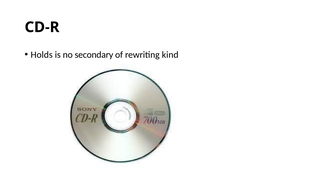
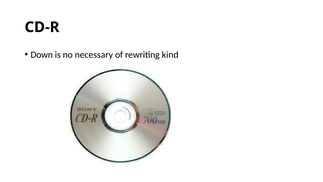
Holds: Holds -> Down
secondary: secondary -> necessary
